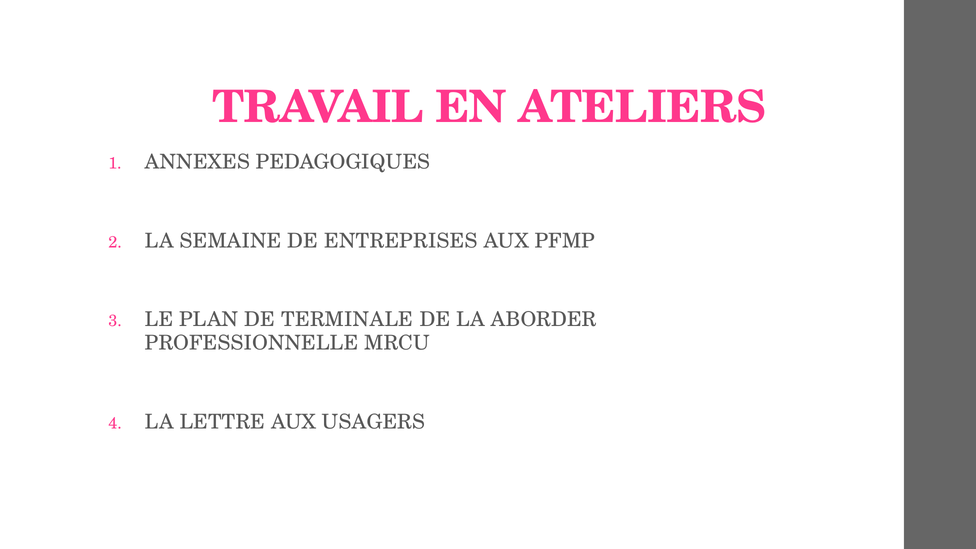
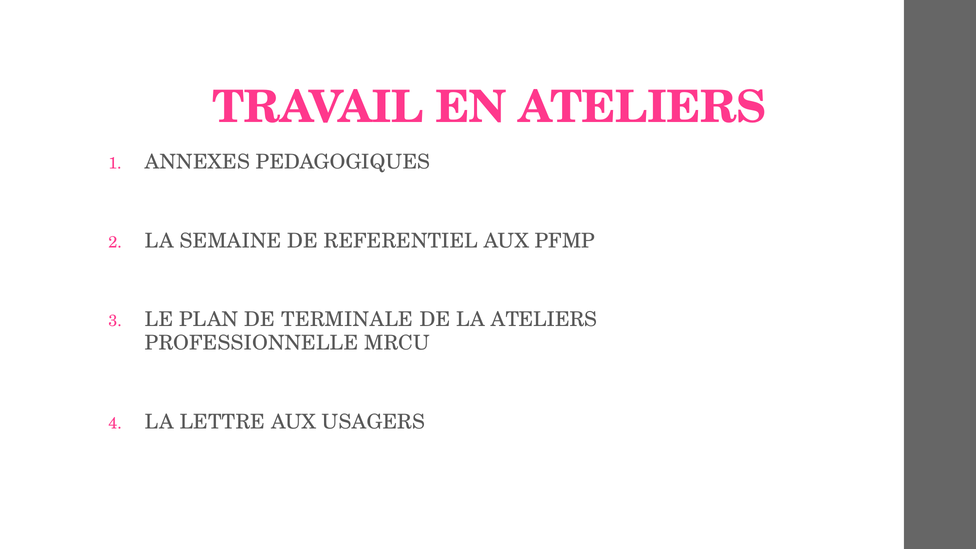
ENTREPRISES: ENTREPRISES -> REFERENTIEL
LA ABORDER: ABORDER -> ATELIERS
